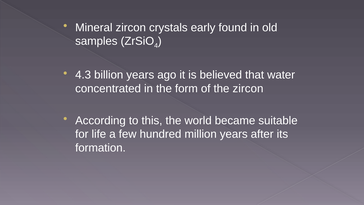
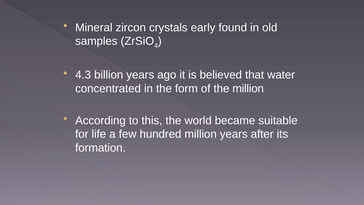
the zircon: zircon -> million
